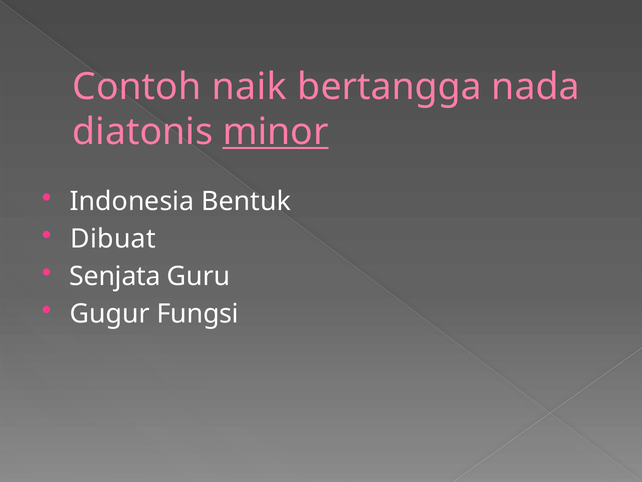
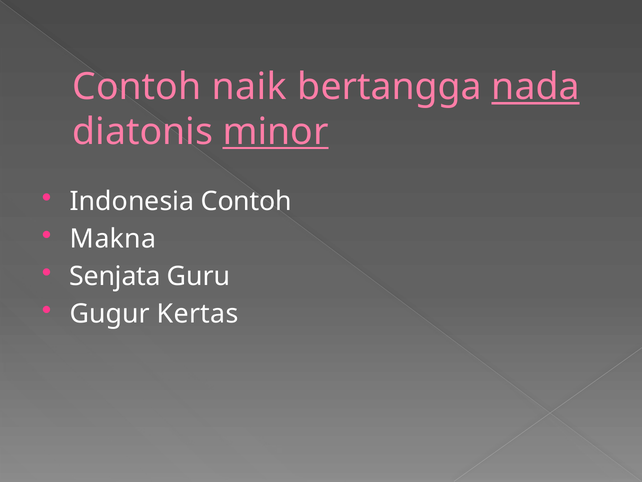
nada underline: none -> present
Indonesia Bentuk: Bentuk -> Contoh
Dibuat: Dibuat -> Makna
Fungsi: Fungsi -> Kertas
